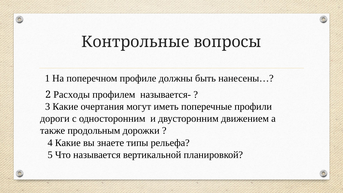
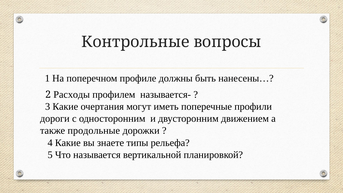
продольным: продольным -> продольные
